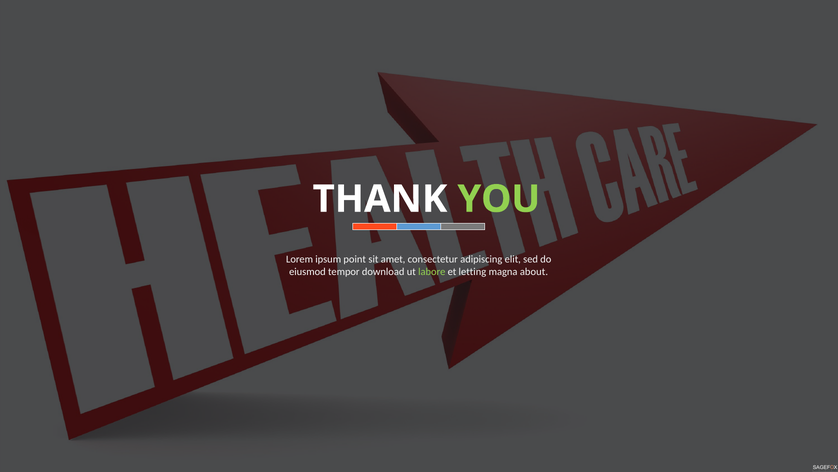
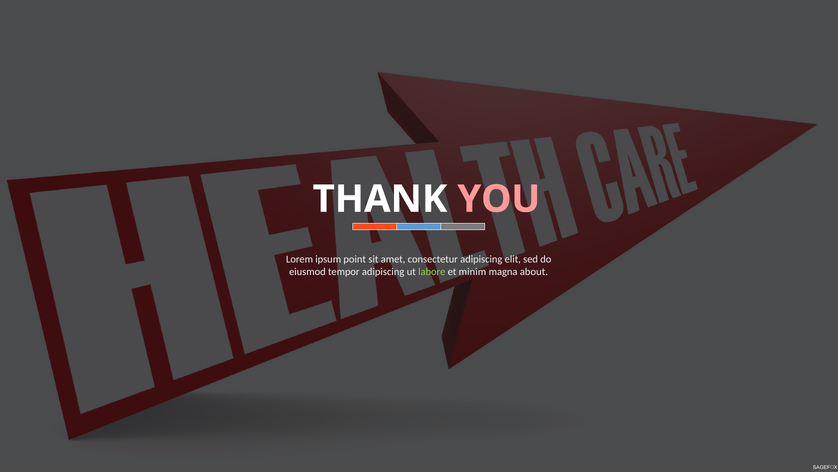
YOU colour: light green -> pink
tempor download: download -> adipiscing
letting: letting -> minim
